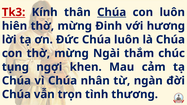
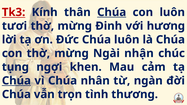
hiên: hiên -> tươi
thắm: thắm -> nhận
Chúa at (16, 81) underline: none -> present
